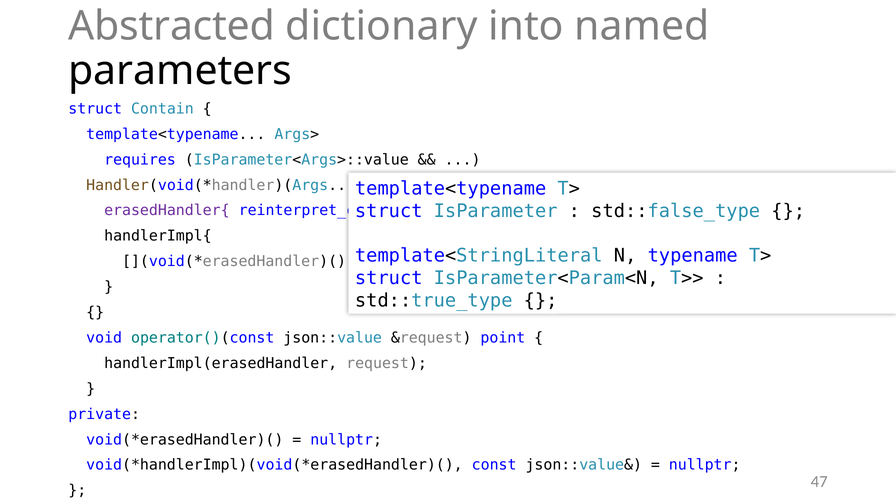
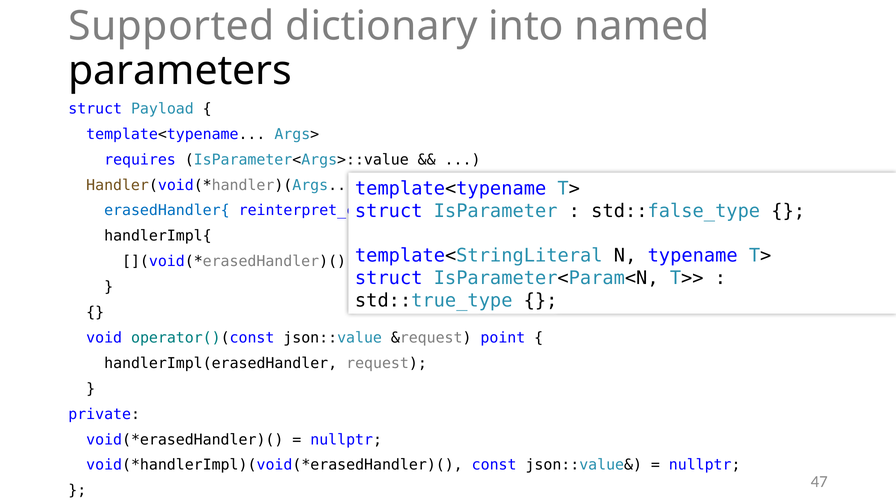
Abstracted: Abstracted -> Supported
Contain: Contain -> Payload
erasedHandler{ colour: purple -> blue
